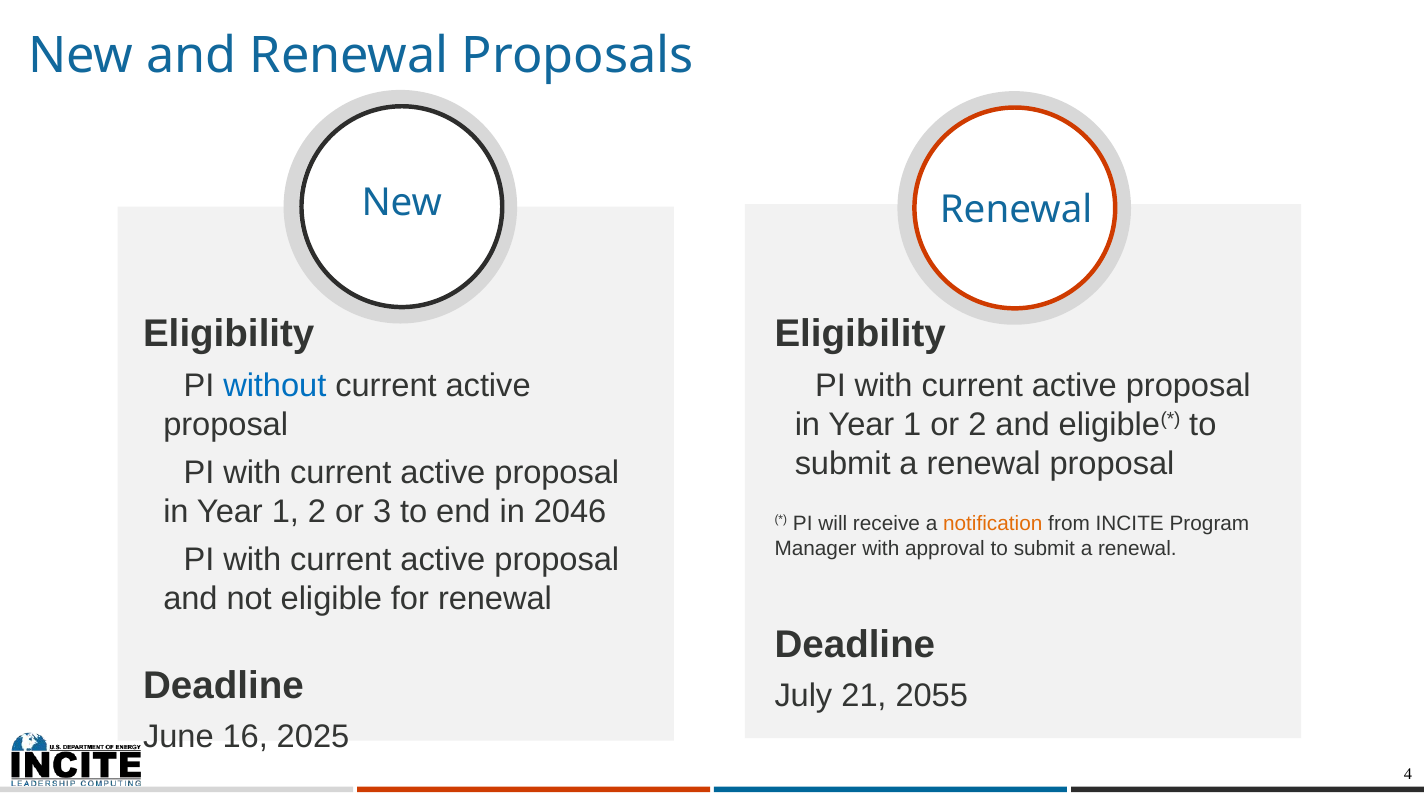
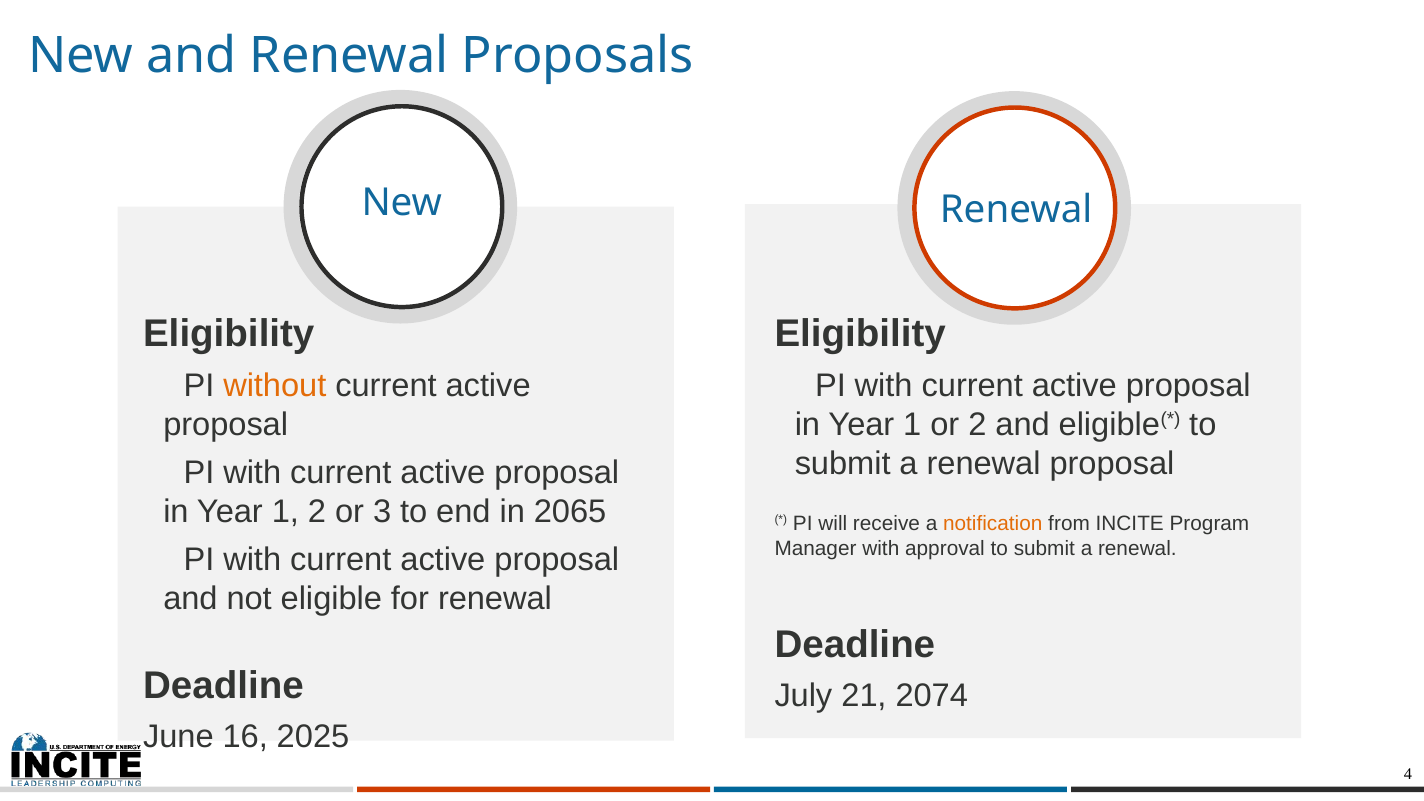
without colour: blue -> orange
2046: 2046 -> 2065
2055: 2055 -> 2074
